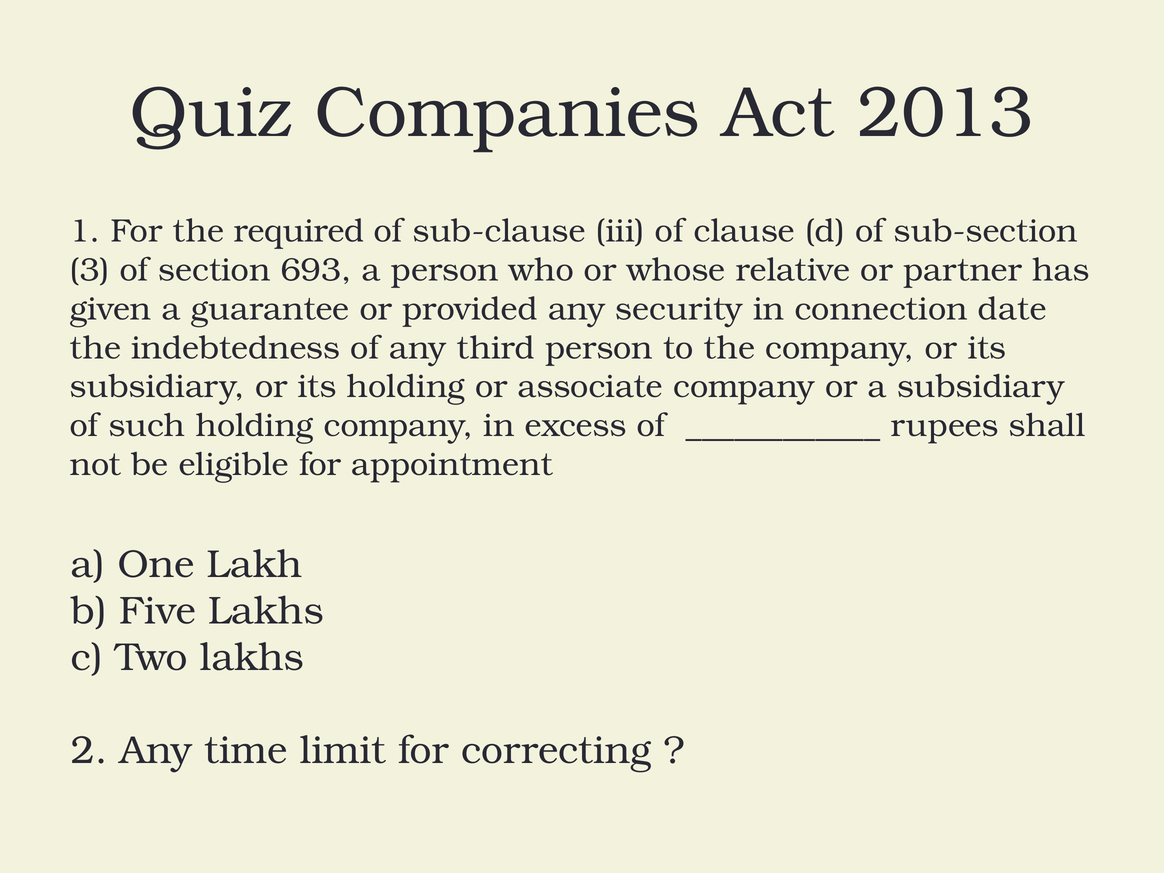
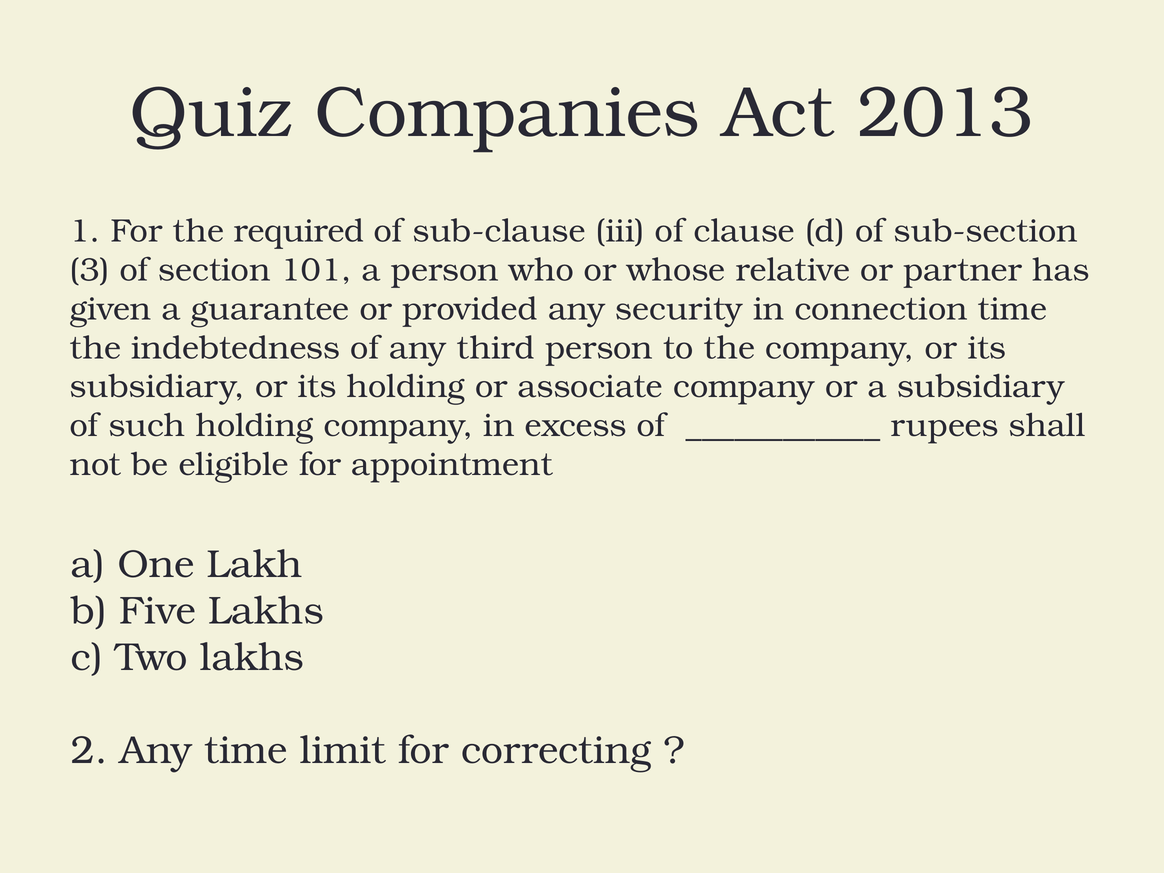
693: 693 -> 101
connection date: date -> time
